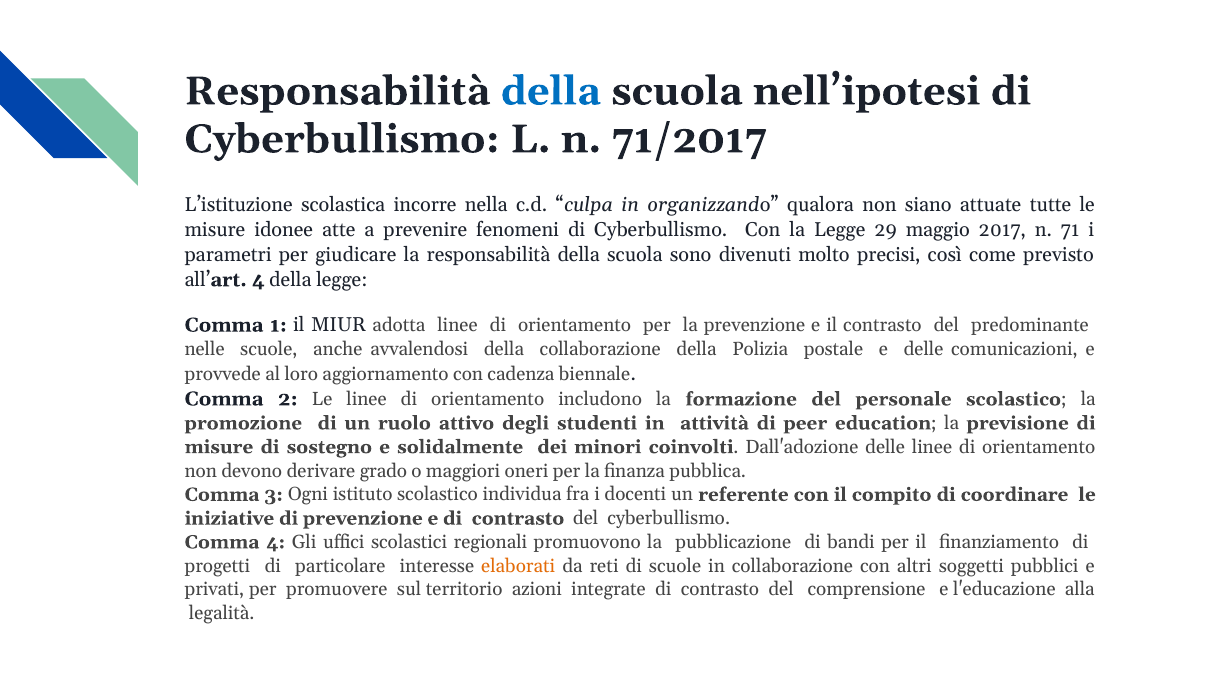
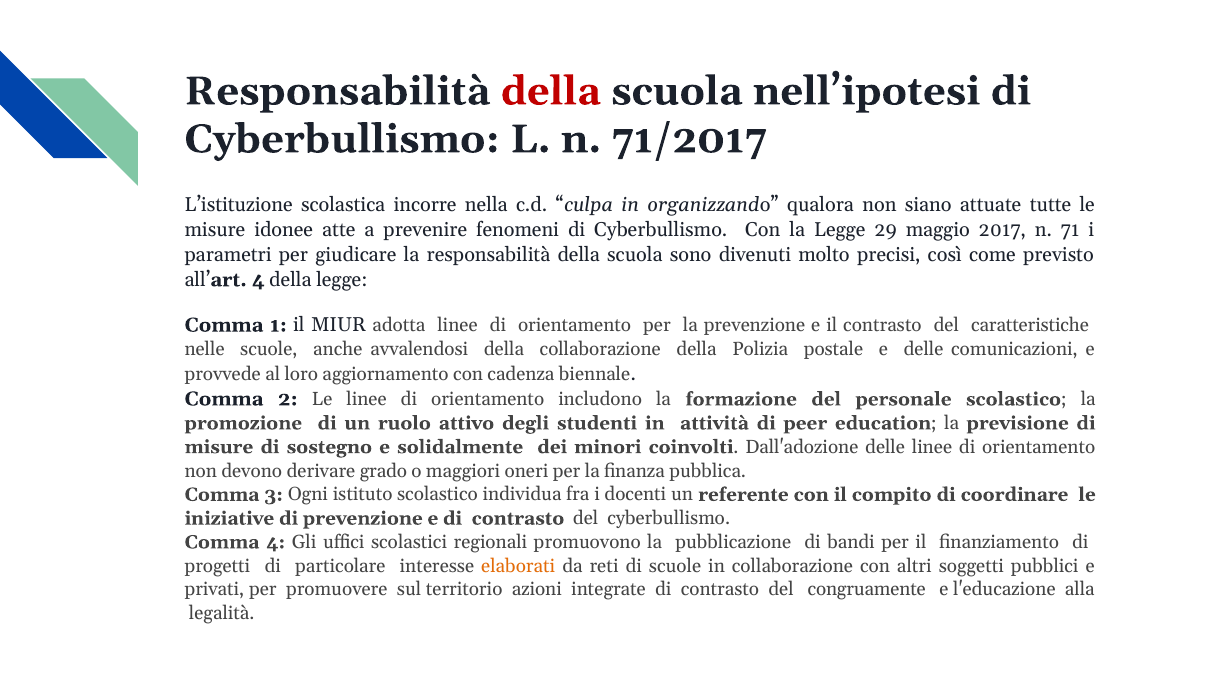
della at (551, 91) colour: blue -> red
predominante: predominante -> caratteristiche
comprensione: comprensione -> congruamente
